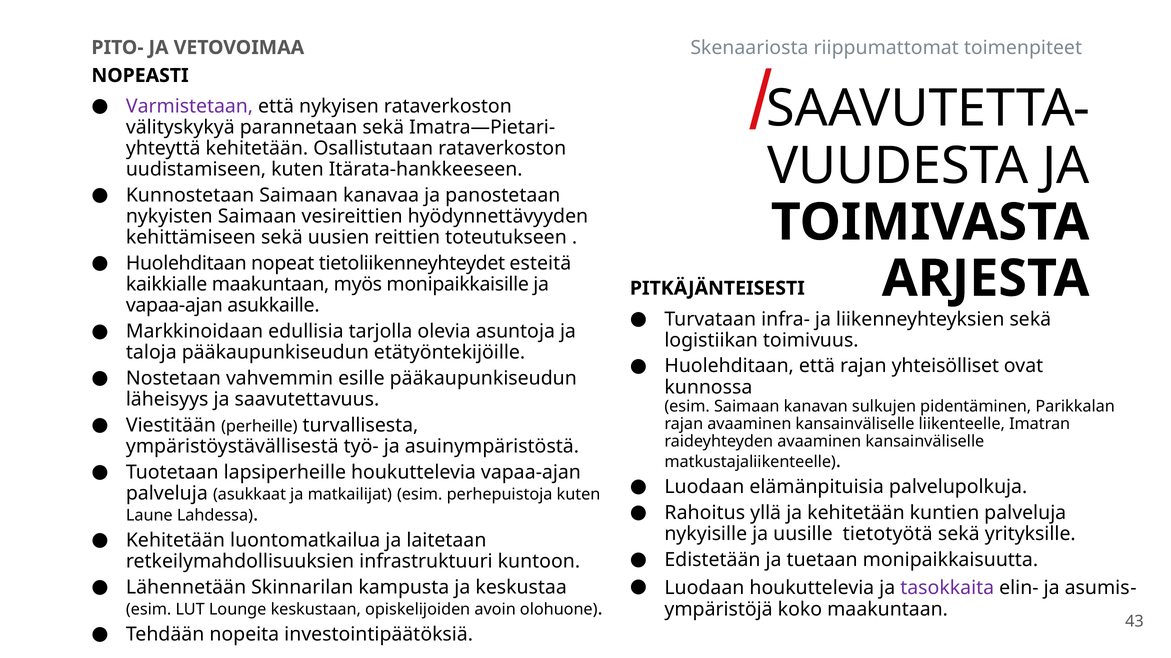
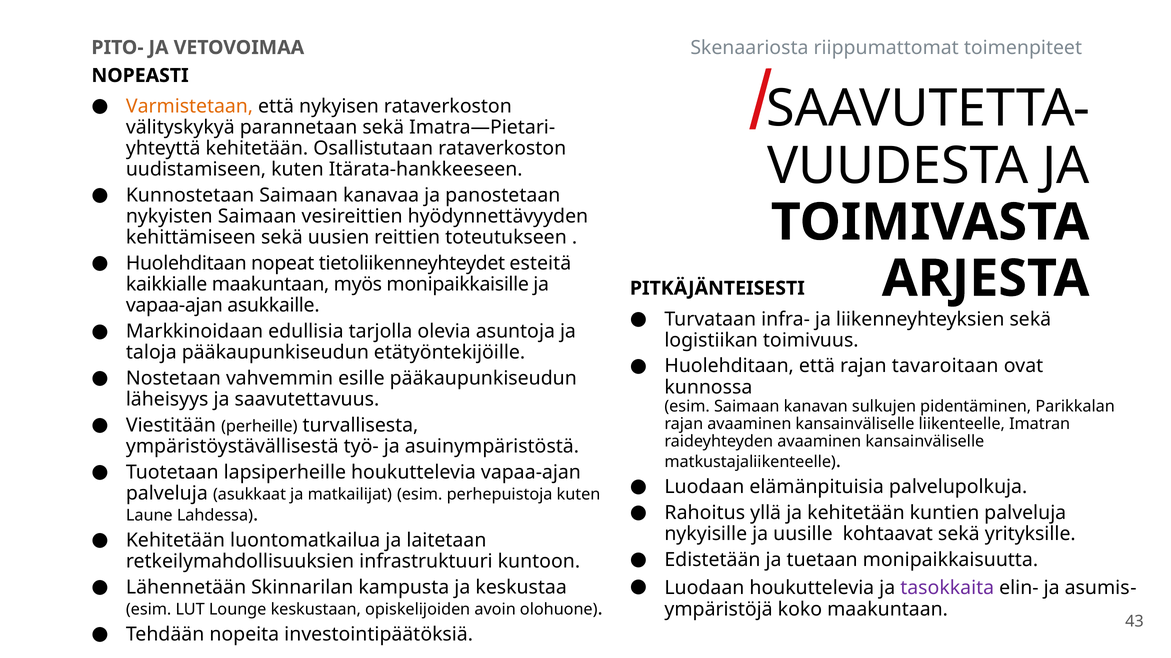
Varmistetaan colour: purple -> orange
yhteisölliset: yhteisölliset -> tavaroitaan
tietotyötä: tietotyötä -> kohtaavat
